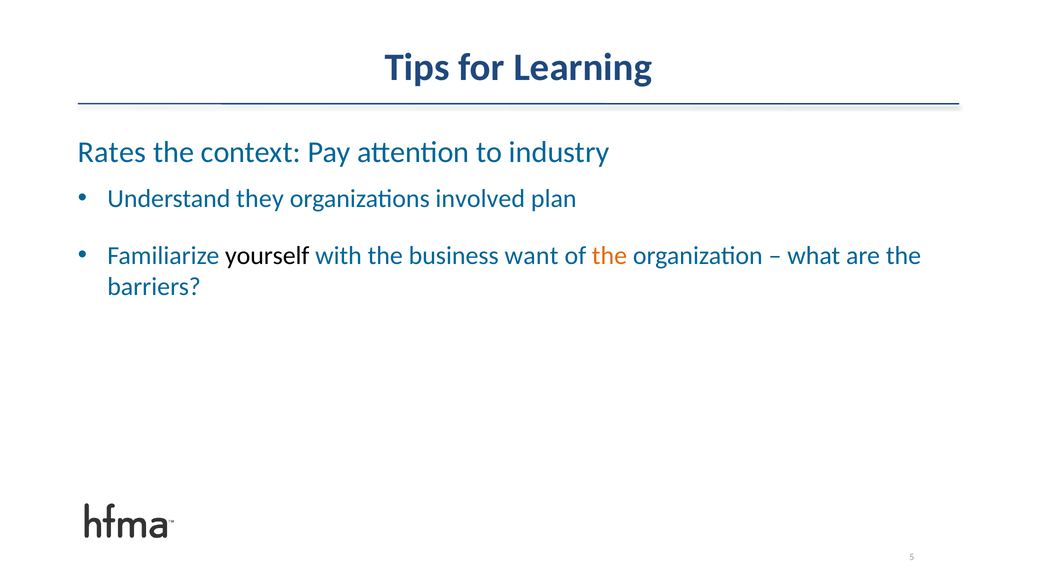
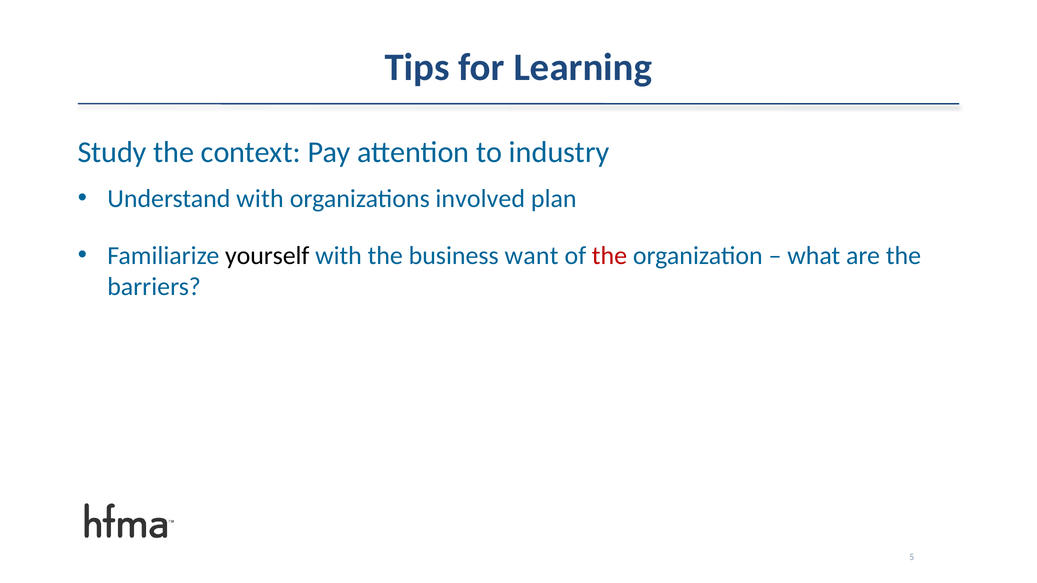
Rates: Rates -> Study
Understand they: they -> with
the at (609, 256) colour: orange -> red
